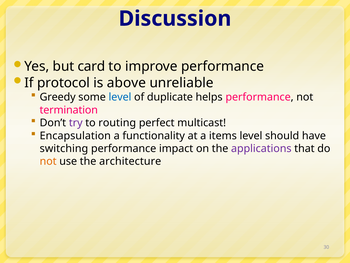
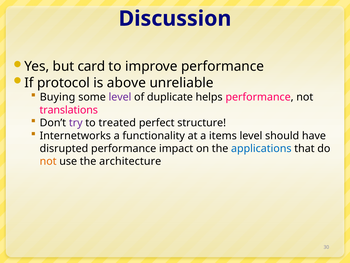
Greedy: Greedy -> Buying
level at (120, 97) colour: blue -> purple
termination: termination -> translations
routing: routing -> treated
multicast: multicast -> structure
Encapsulation: Encapsulation -> Internetworks
switching: switching -> disrupted
applications colour: purple -> blue
